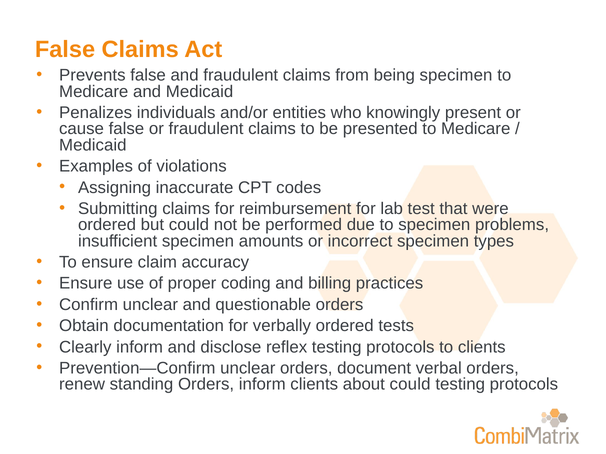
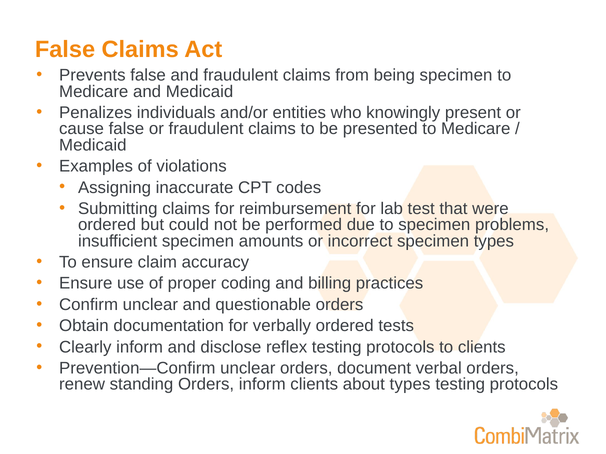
about could: could -> types
